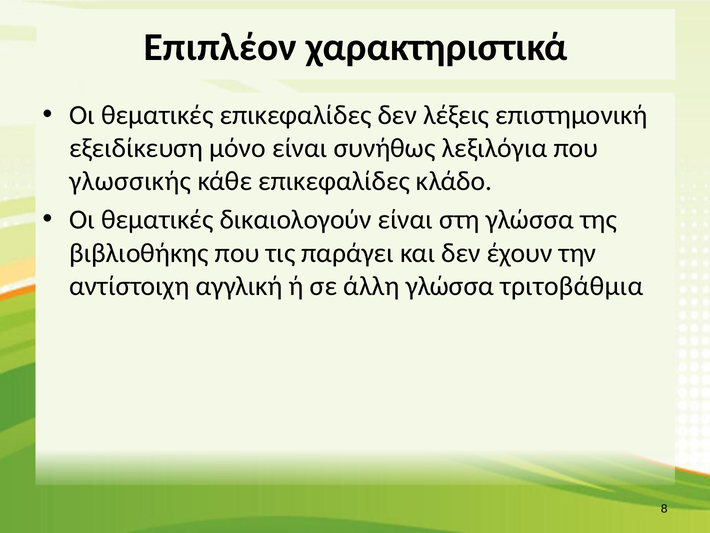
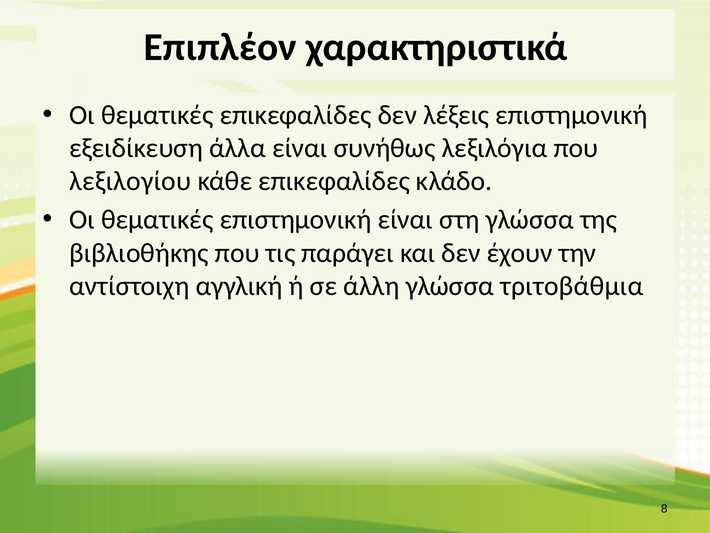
μόνο: μόνο -> άλλα
γλωσσικής: γλωσσικής -> λεξιλογίου
θεματικές δικαιολογούν: δικαιολογούν -> επιστημονική
